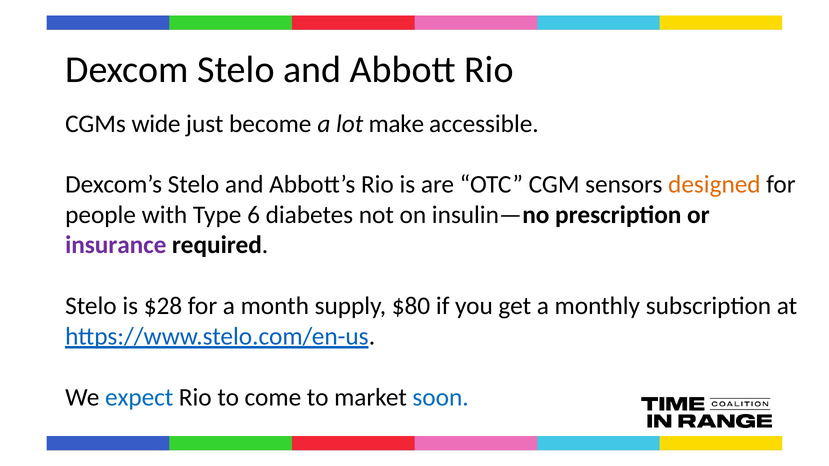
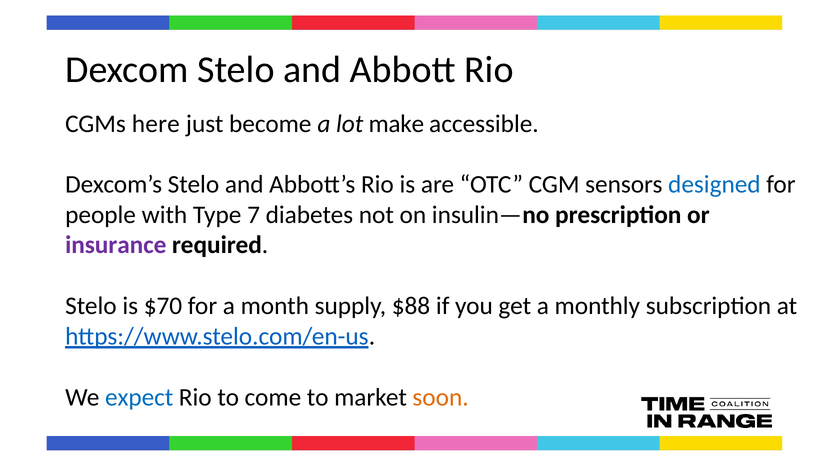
wide: wide -> here
designed colour: orange -> blue
6: 6 -> 7
$28: $28 -> $70
$80: $80 -> $88
soon colour: blue -> orange
